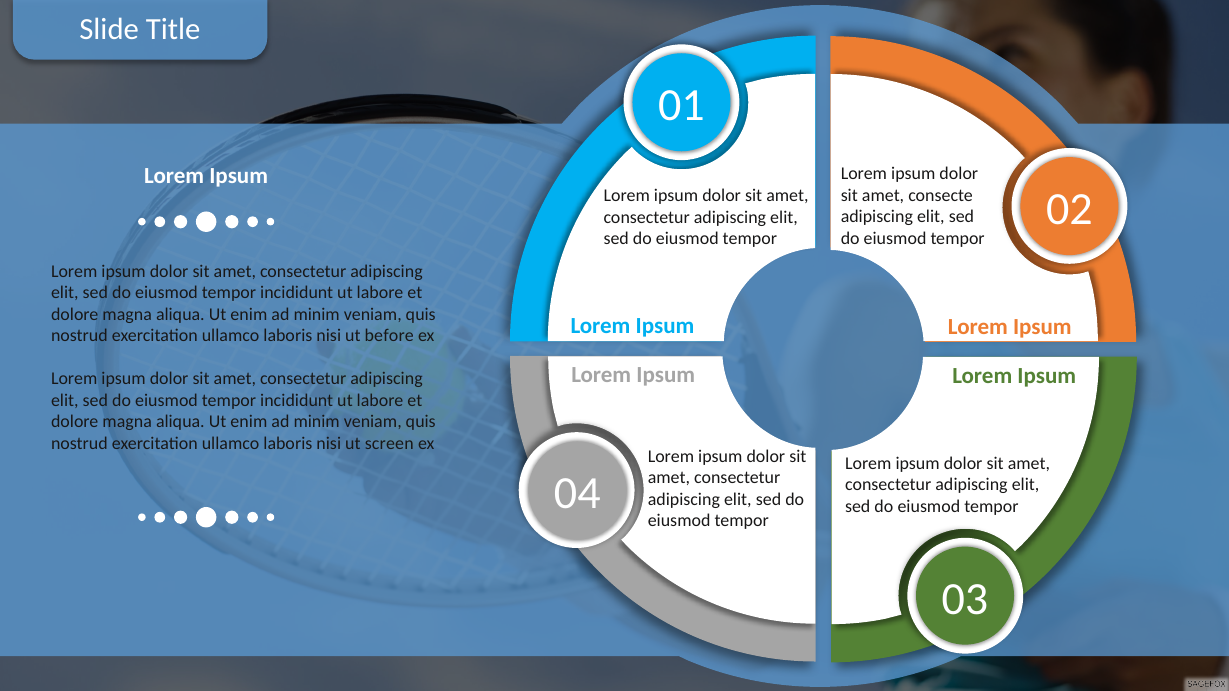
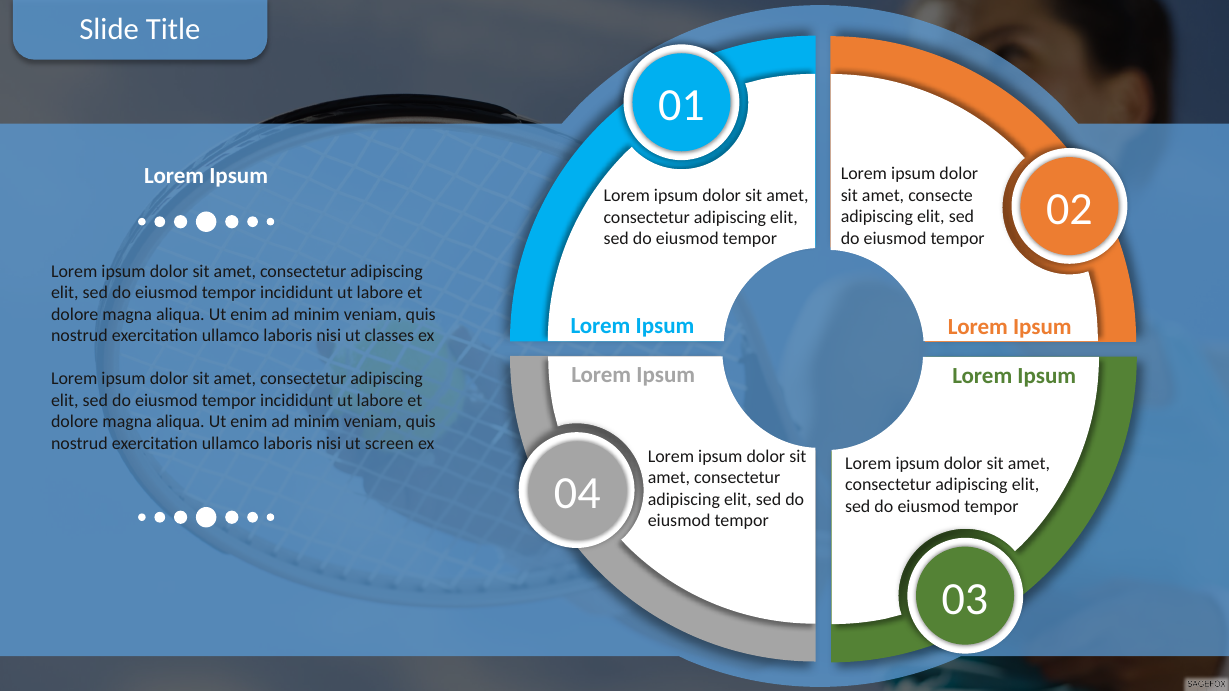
before: before -> classes
